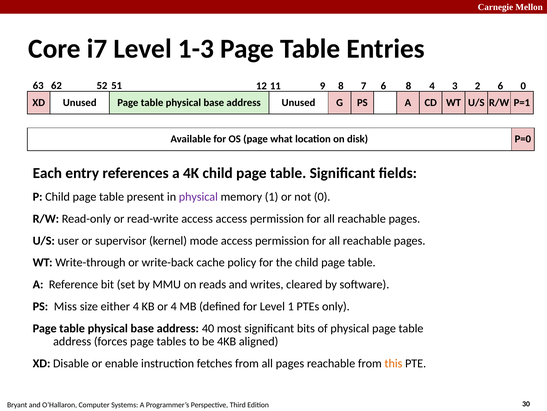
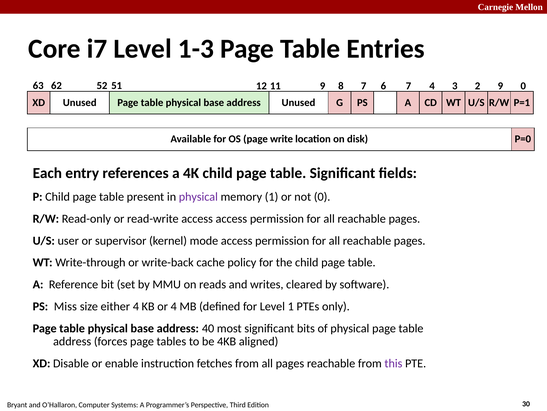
6 8: 8 -> 7
2 6: 6 -> 9
what: what -> write
this colour: orange -> purple
